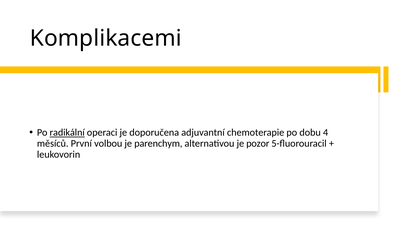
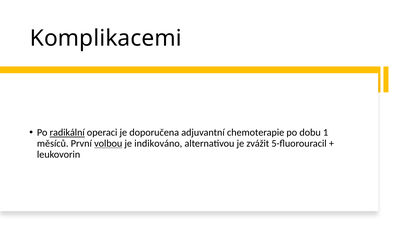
4: 4 -> 1
volbou underline: none -> present
parenchym: parenchym -> indikováno
pozor: pozor -> zvážit
